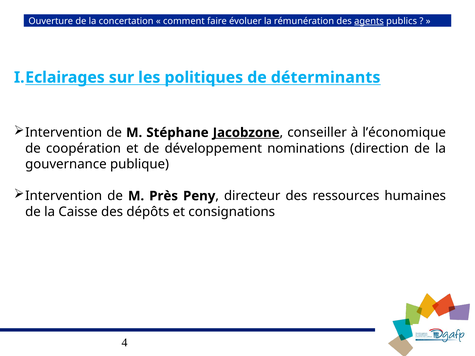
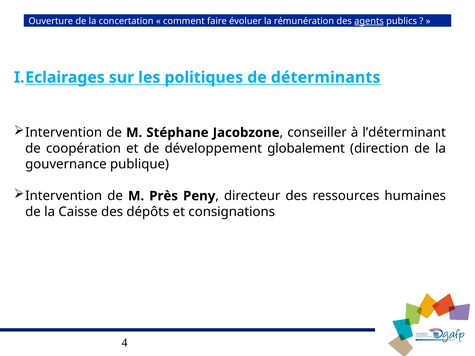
Jacobzone underline: present -> none
l’économique: l’économique -> l’déterminant
nominations: nominations -> globalement
